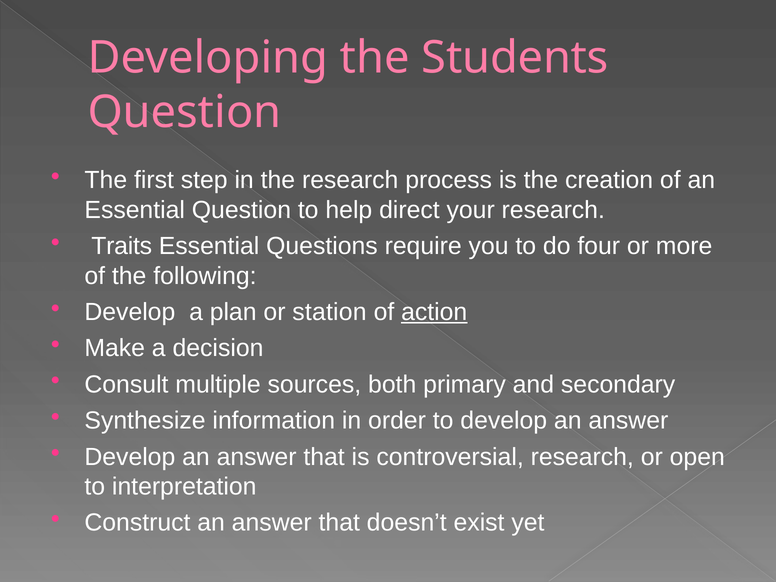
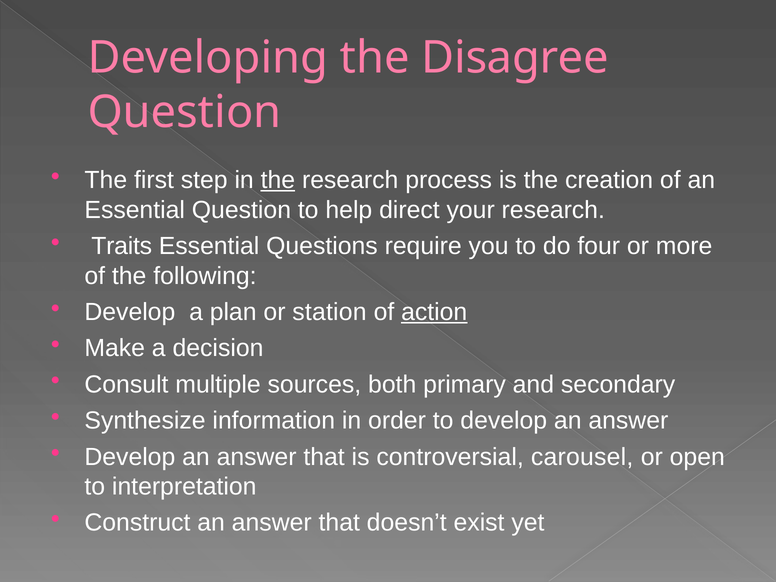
Students: Students -> Disagree
the at (278, 180) underline: none -> present
controversial research: research -> carousel
